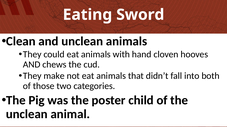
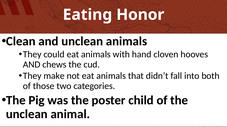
Sword: Sword -> Honor
